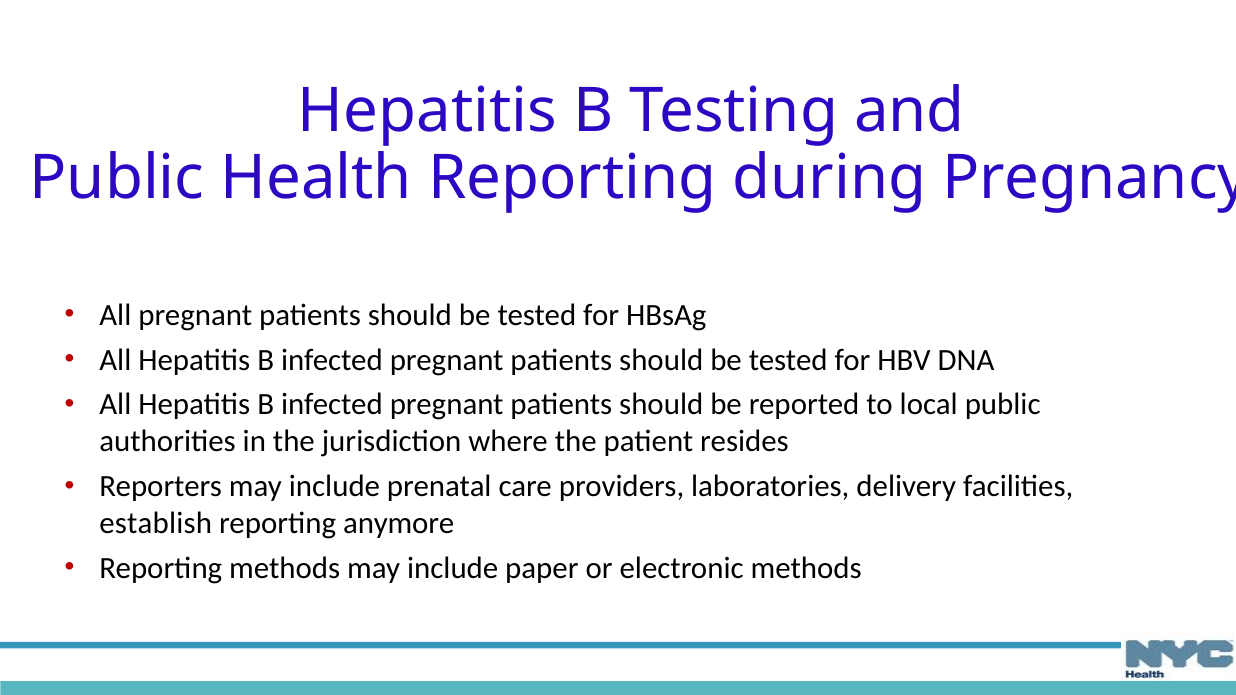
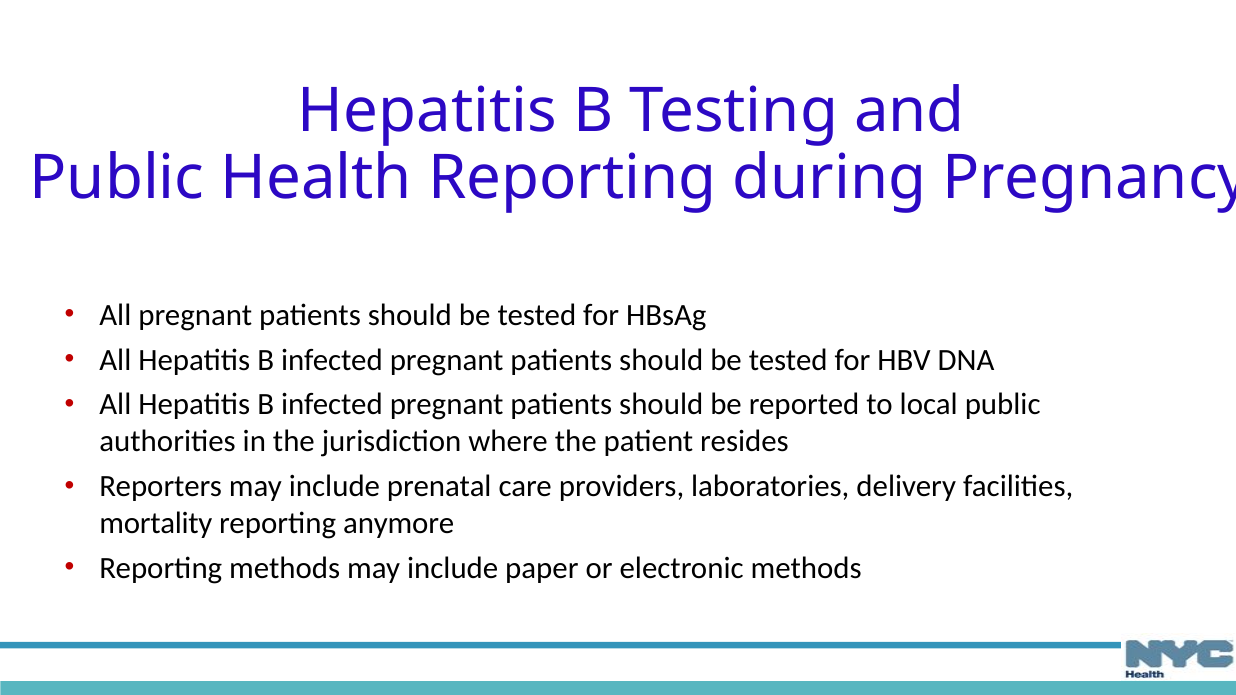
establish: establish -> mortality
